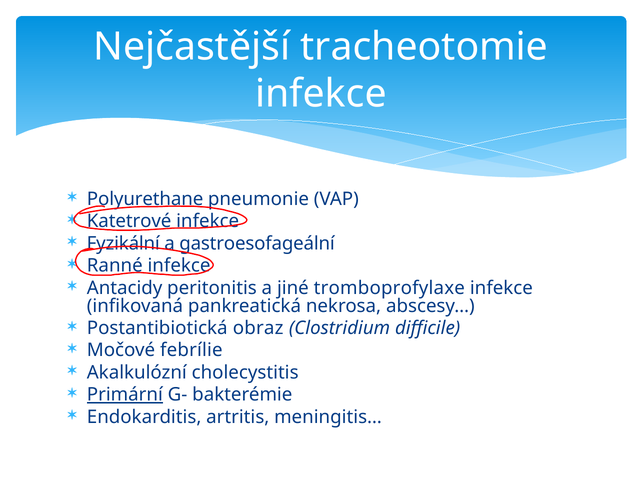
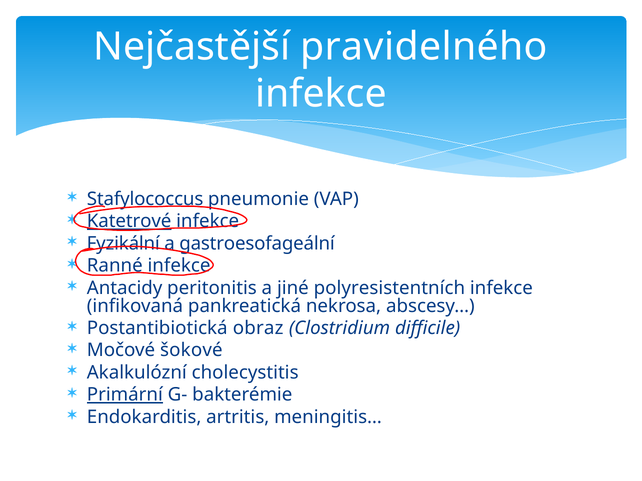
tracheotomie: tracheotomie -> pravidelného
Polyurethane: Polyurethane -> Stafylococcus
Katetrové underline: none -> present
tromboprofylaxe: tromboprofylaxe -> polyresistentních
febrílie: febrílie -> šokové
